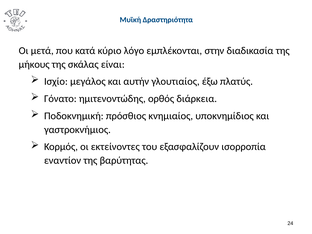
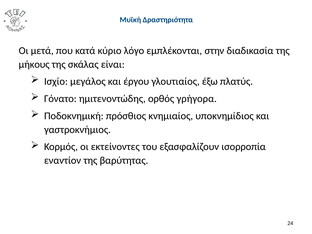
αυτήν: αυτήν -> έργου
διάρκεια: διάρκεια -> γρήγορα
